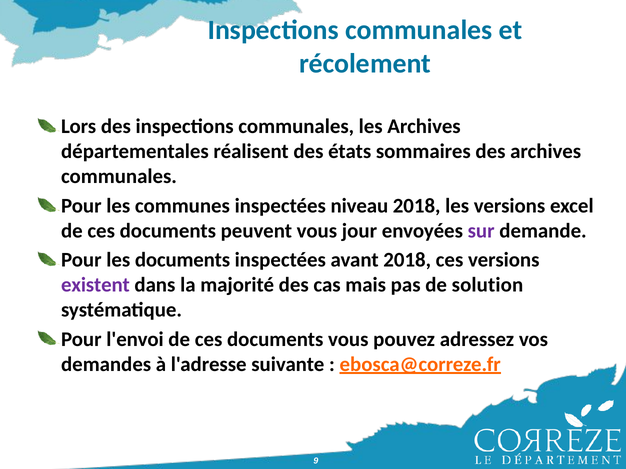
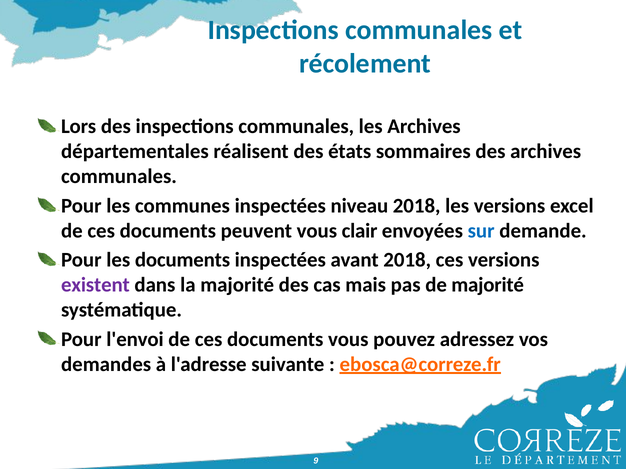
jour: jour -> clair
sur colour: purple -> blue
de solution: solution -> majorité
